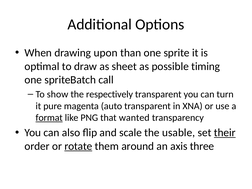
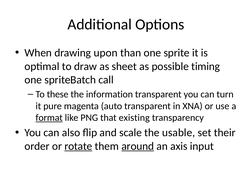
show: show -> these
respectively: respectively -> information
wanted: wanted -> existing
their underline: present -> none
around underline: none -> present
three: three -> input
